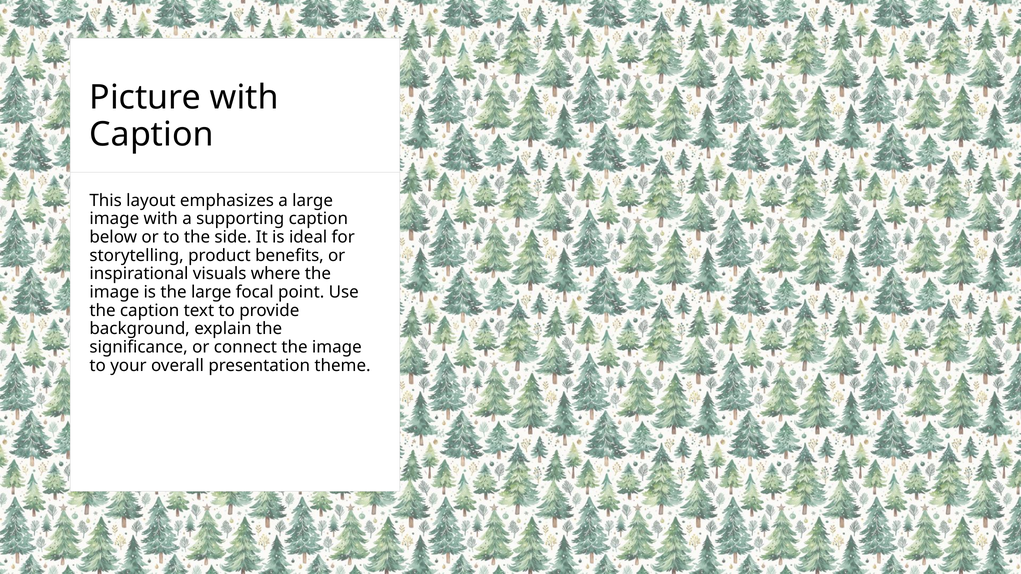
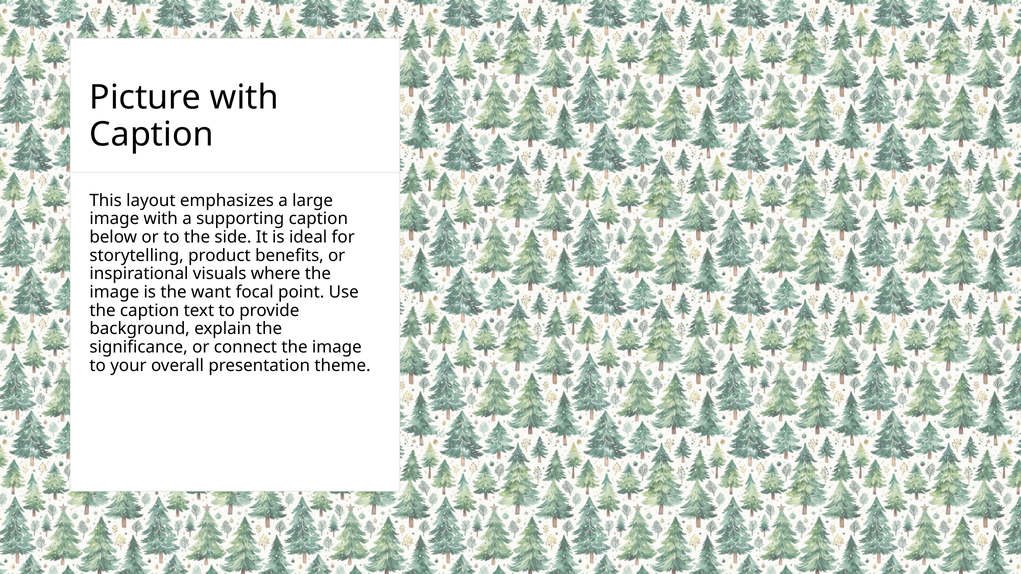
the large: large -> want
